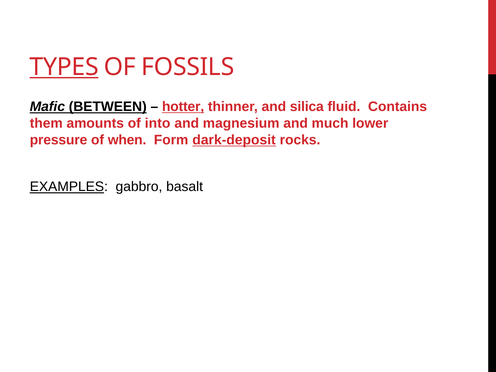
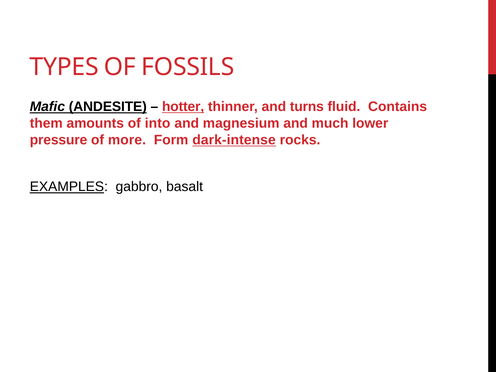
TYPES underline: present -> none
BETWEEN: BETWEEN -> ANDESITE
silica: silica -> turns
when: when -> more
dark-deposit: dark-deposit -> dark-intense
